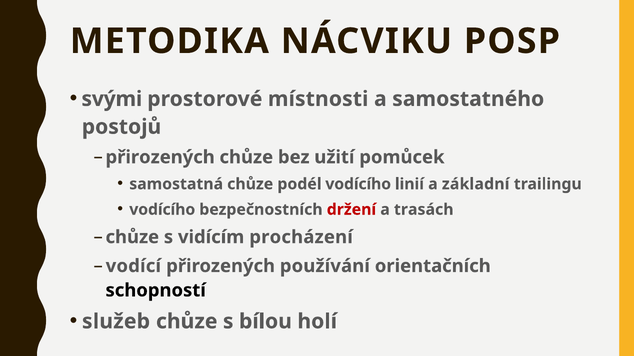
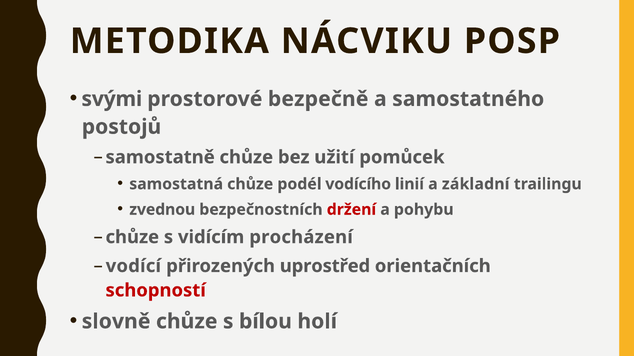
místnosti: místnosti -> bezpečně
přirozených at (160, 157): přirozených -> samostatně
vodícího at (162, 210): vodícího -> zvednou
trasách: trasách -> pohybu
používání: používání -> uprostřed
schopností colour: black -> red
služeb: služeb -> slovně
